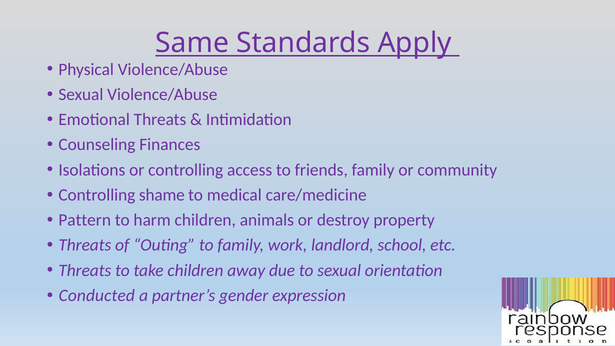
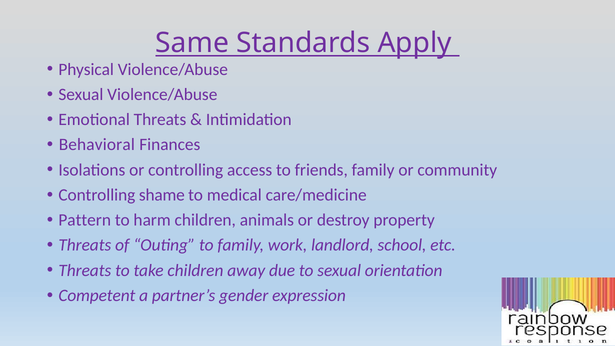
Counseling: Counseling -> Behavioral
Conducted: Conducted -> Competent
